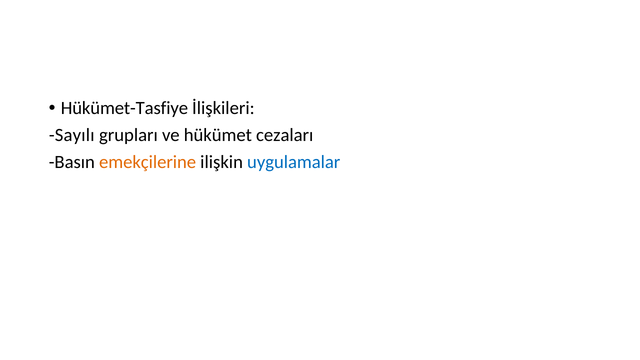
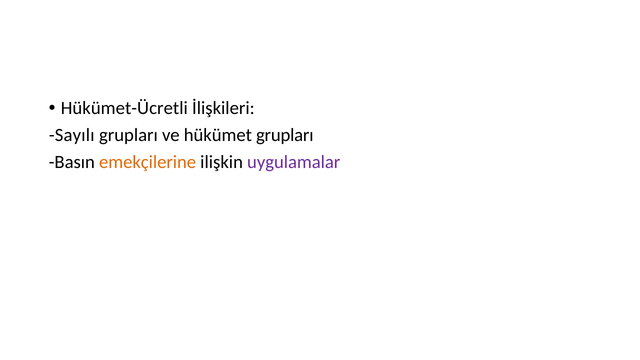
Hükümet-Tasfiye: Hükümet-Tasfiye -> Hükümet-Ücretli
hükümet cezaları: cezaları -> grupları
uygulamalar colour: blue -> purple
